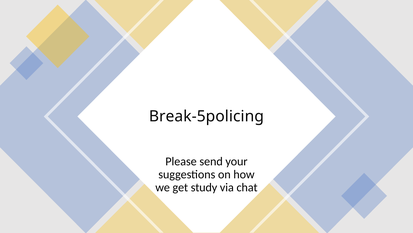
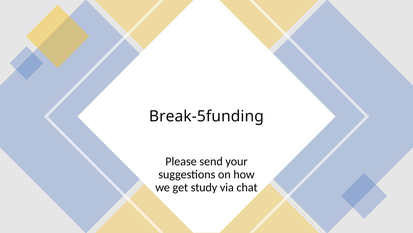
Break-5policing: Break-5policing -> Break-5funding
